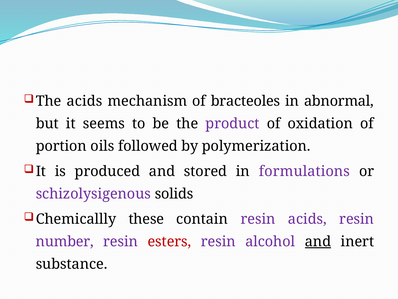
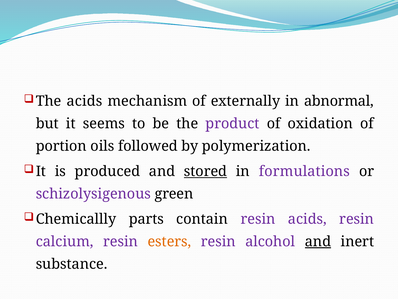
bracteoles: bracteoles -> externally
stored underline: none -> present
solids: solids -> green
these: these -> parts
number: number -> calcium
esters colour: red -> orange
